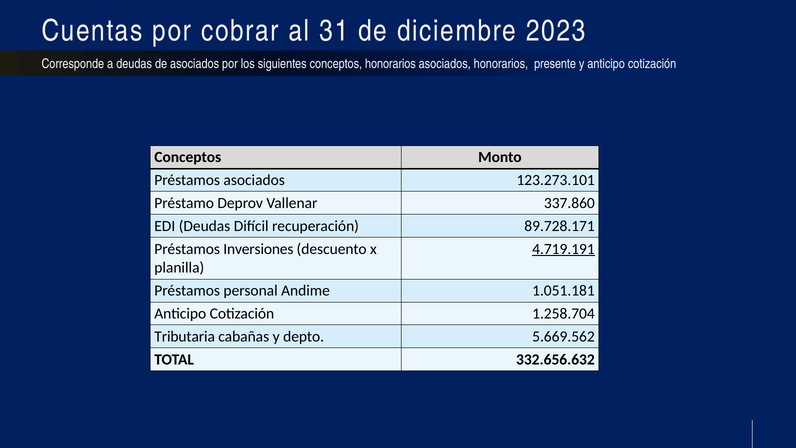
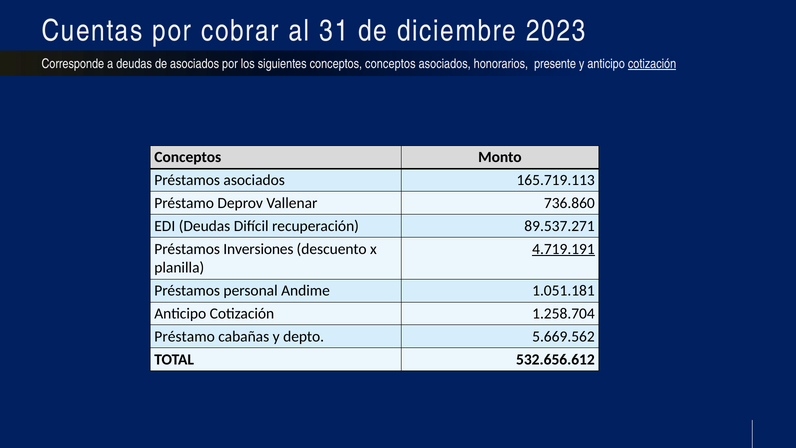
conceptos honorarios: honorarios -> conceptos
cotización at (652, 64) underline: none -> present
123.273.101: 123.273.101 -> 165.719.113
337.860: 337.860 -> 736.860
89.728.171: 89.728.171 -> 89.537.271
Tributaria at (185, 336): Tributaria -> Préstamo
332.656.632: 332.656.632 -> 532.656.612
